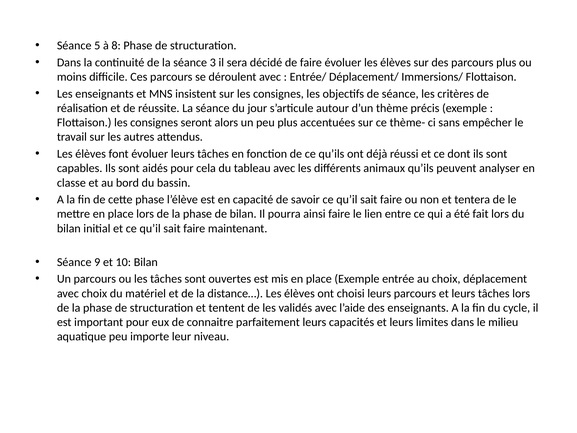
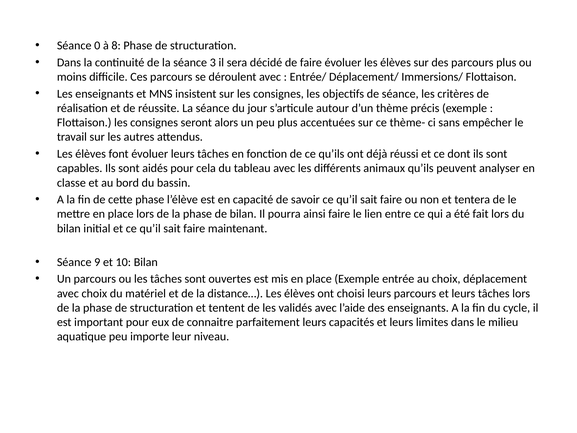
5: 5 -> 0
